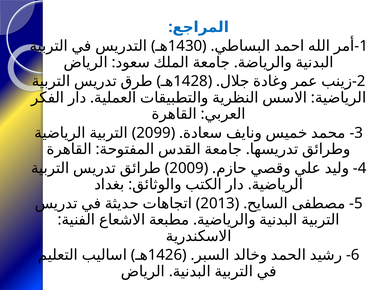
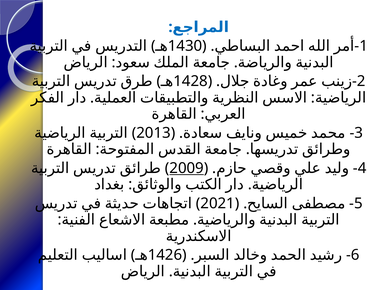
2099: 2099 -> 2013
2009 underline: none -> present
2013: 2013 -> 2021
